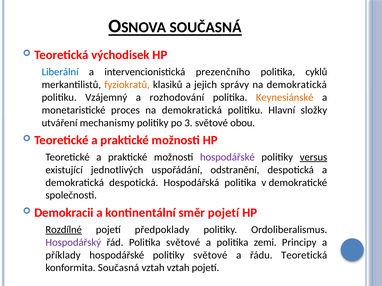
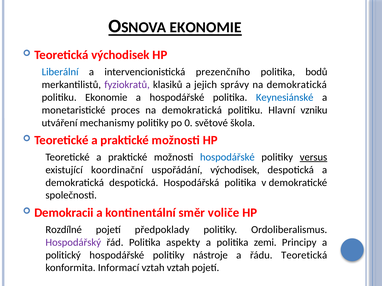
SOUČASNÁ at (206, 27): SOUČASNÁ -> EKONOMIE
cyklů: cyklů -> bodů
fyziokratů colour: orange -> purple
politiku Vzájemný: Vzájemný -> Ekonomie
a rozhodování: rozhodování -> hospodářské
Keynesiánské colour: orange -> blue
složky: složky -> vzniku
3: 3 -> 0
obou: obou -> škola
hospodářské at (227, 157) colour: purple -> blue
jednotlivých: jednotlivých -> koordinační
uspořádání odstranění: odstranění -> východisek
směr pojetí: pojetí -> voliče
Rozdílné underline: present -> none
Politika světové: světové -> aspekty
příklady: příklady -> politický
politiky světové: světové -> nástroje
konformita Současná: Současná -> Informací
